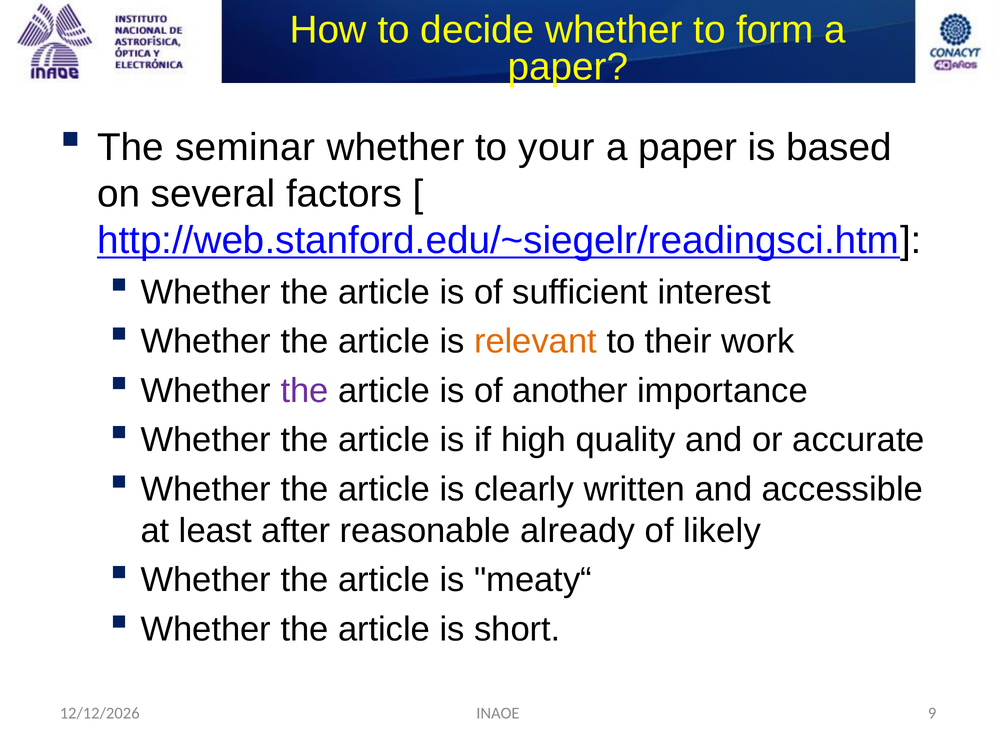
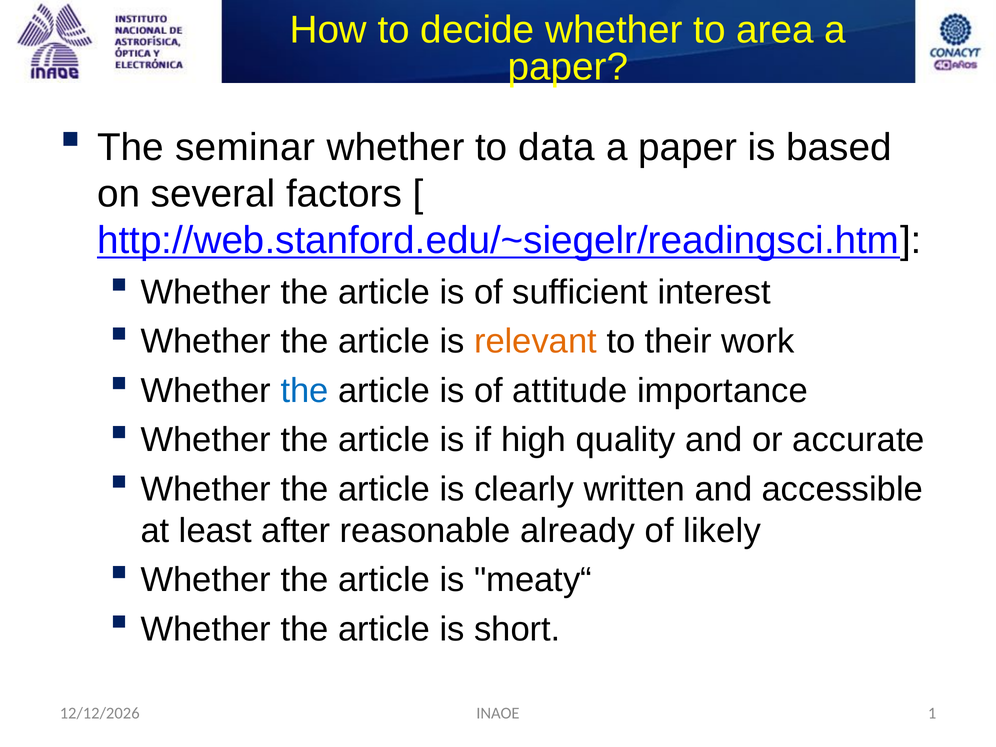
form: form -> area
your: your -> data
the at (305, 391) colour: purple -> blue
another: another -> attitude
9: 9 -> 1
